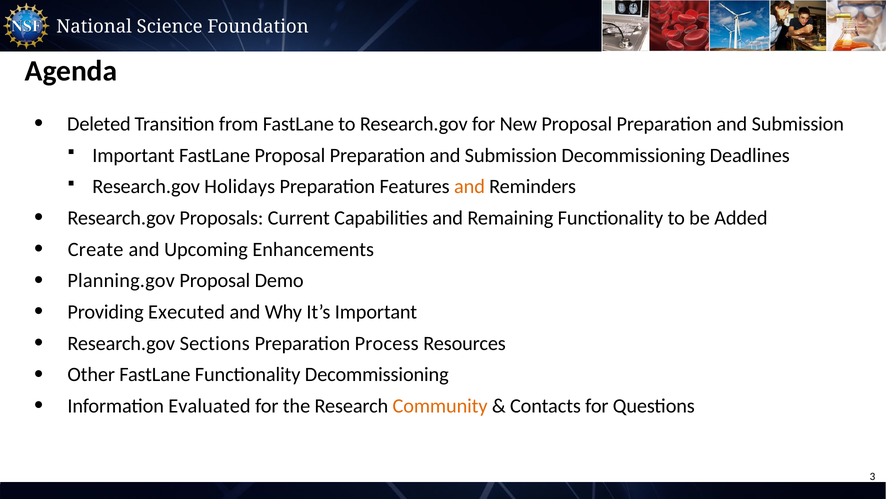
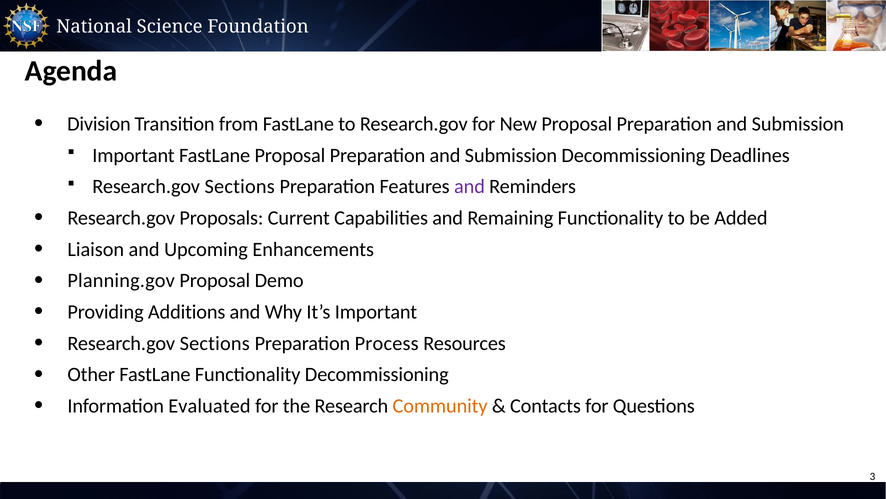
Deleted: Deleted -> Division
Holidays at (240, 187): Holidays -> Sections
and at (469, 187) colour: orange -> purple
Create: Create -> Liaison
Executed: Executed -> Additions
